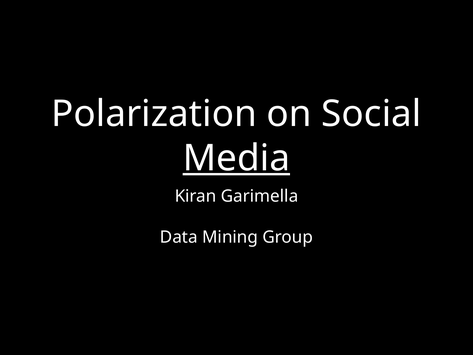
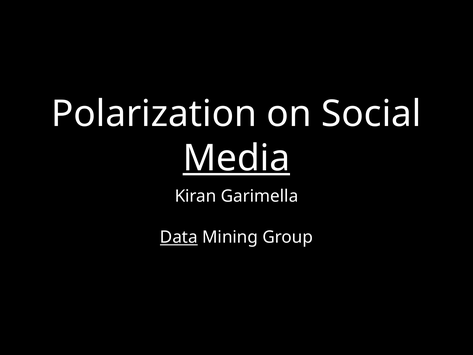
Data underline: none -> present
